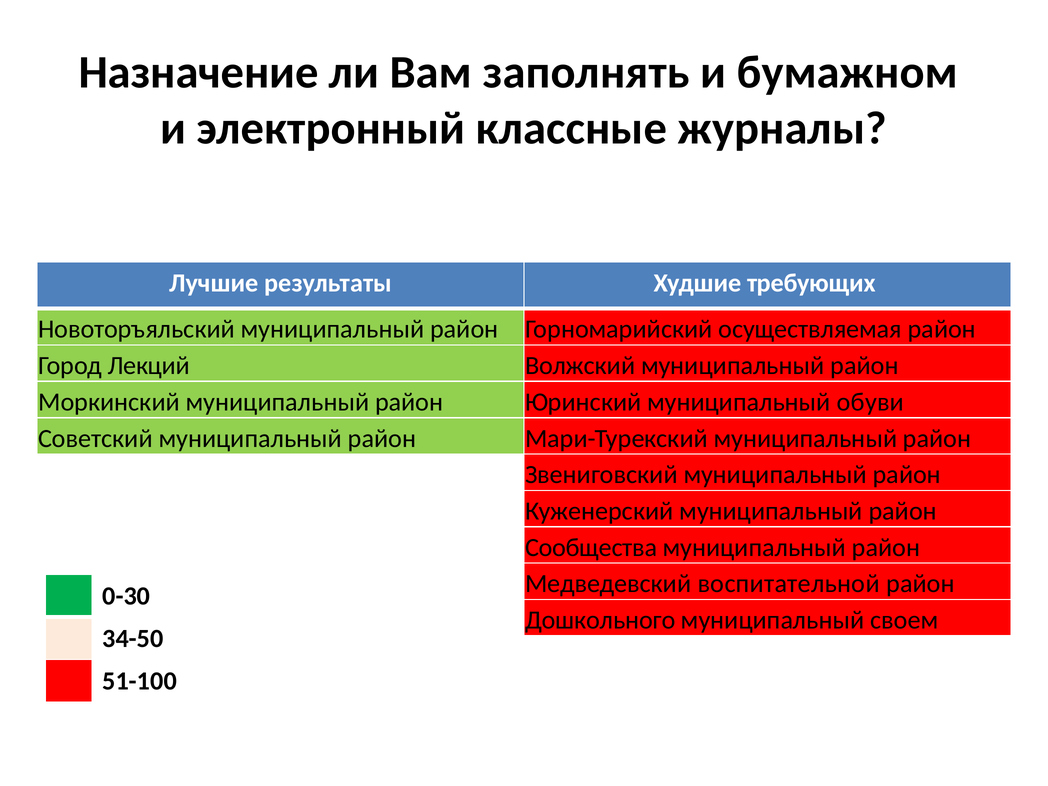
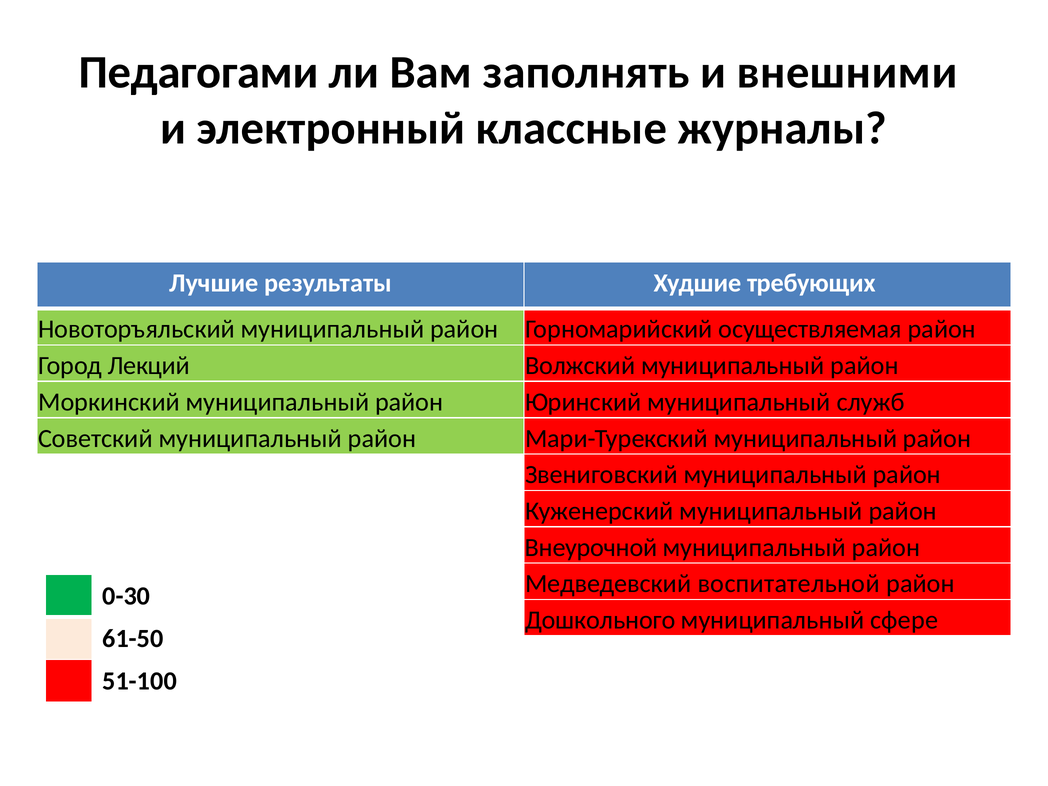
Назначение: Назначение -> Педагогами
бумажном: бумажном -> внешними
обуви: обуви -> служб
Сообщества: Сообщества -> Внеурочной
своем: своем -> сфере
34-50: 34-50 -> 61-50
